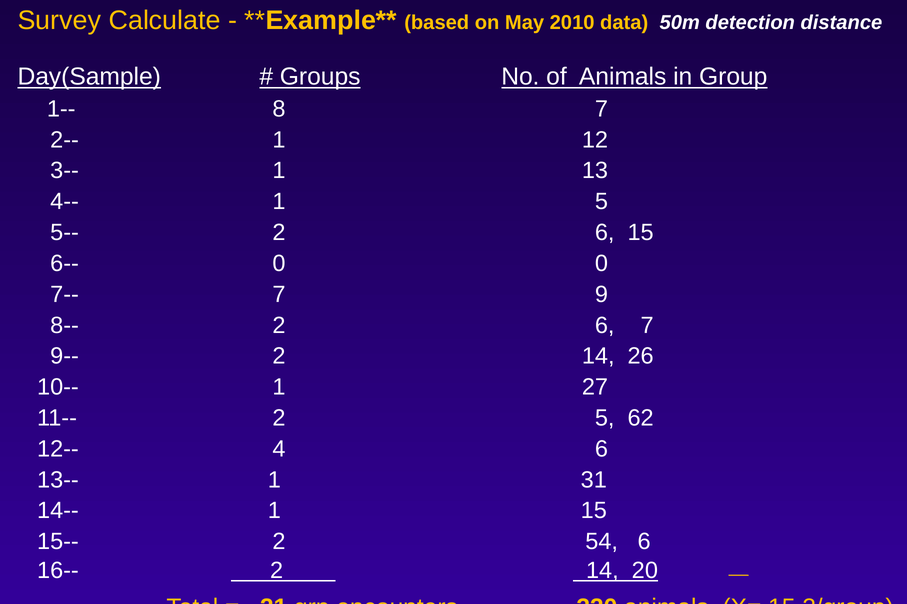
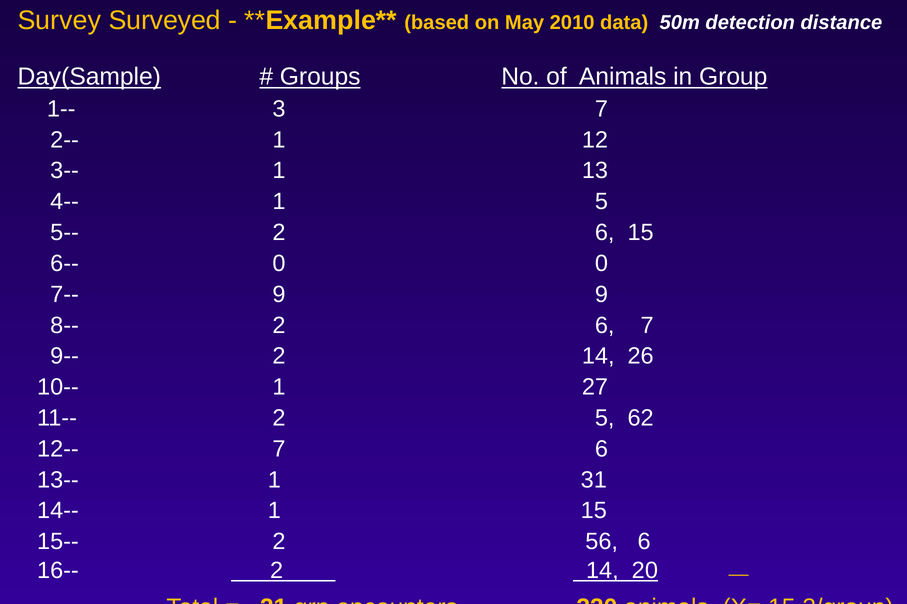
Calculate: Calculate -> Surveyed
8: 8 -> 3
7-- 7: 7 -> 9
12-- 4: 4 -> 7
54: 54 -> 56
